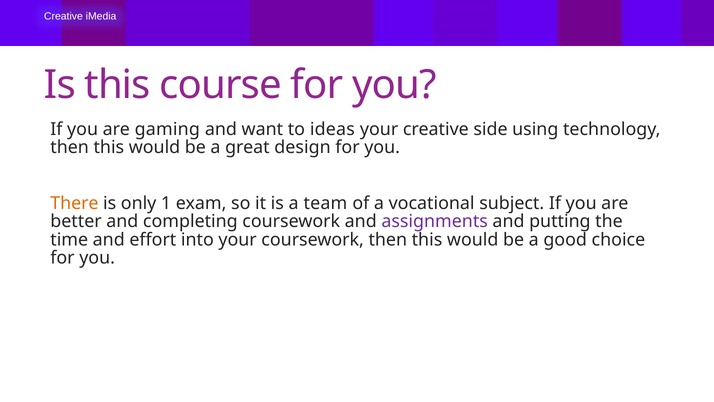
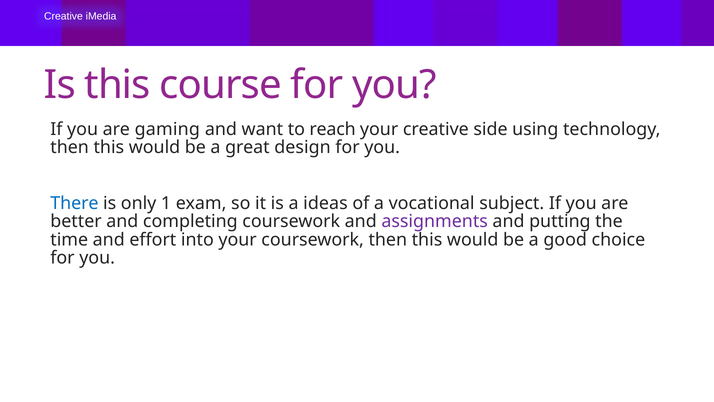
ideas: ideas -> reach
There colour: orange -> blue
team: team -> ideas
